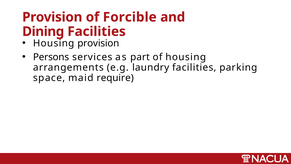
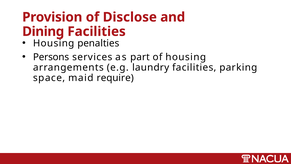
Forcible: Forcible -> Disclose
Housing provision: provision -> penalties
